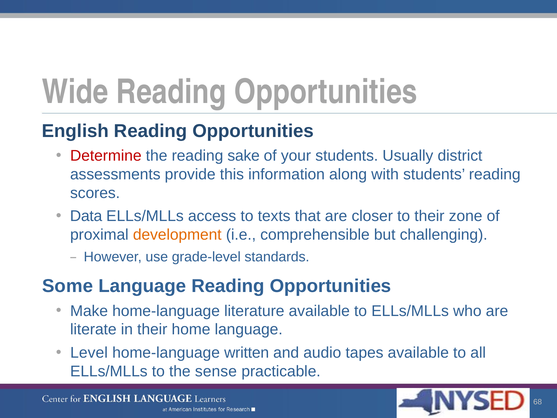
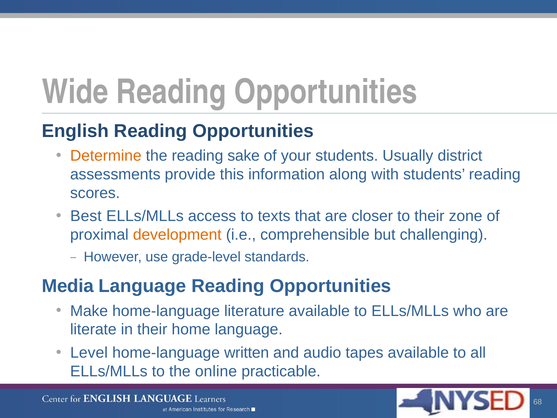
Determine colour: red -> orange
Data: Data -> Best
Some: Some -> Media
sense: sense -> online
